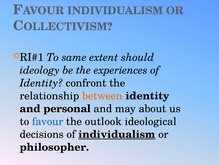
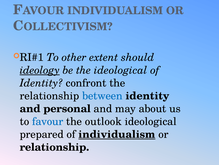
same: same -> other
ideology underline: none -> present
the experiences: experiences -> ideological
between colour: orange -> blue
decisions: decisions -> prepared
philosopher at (54, 147): philosopher -> relationship
